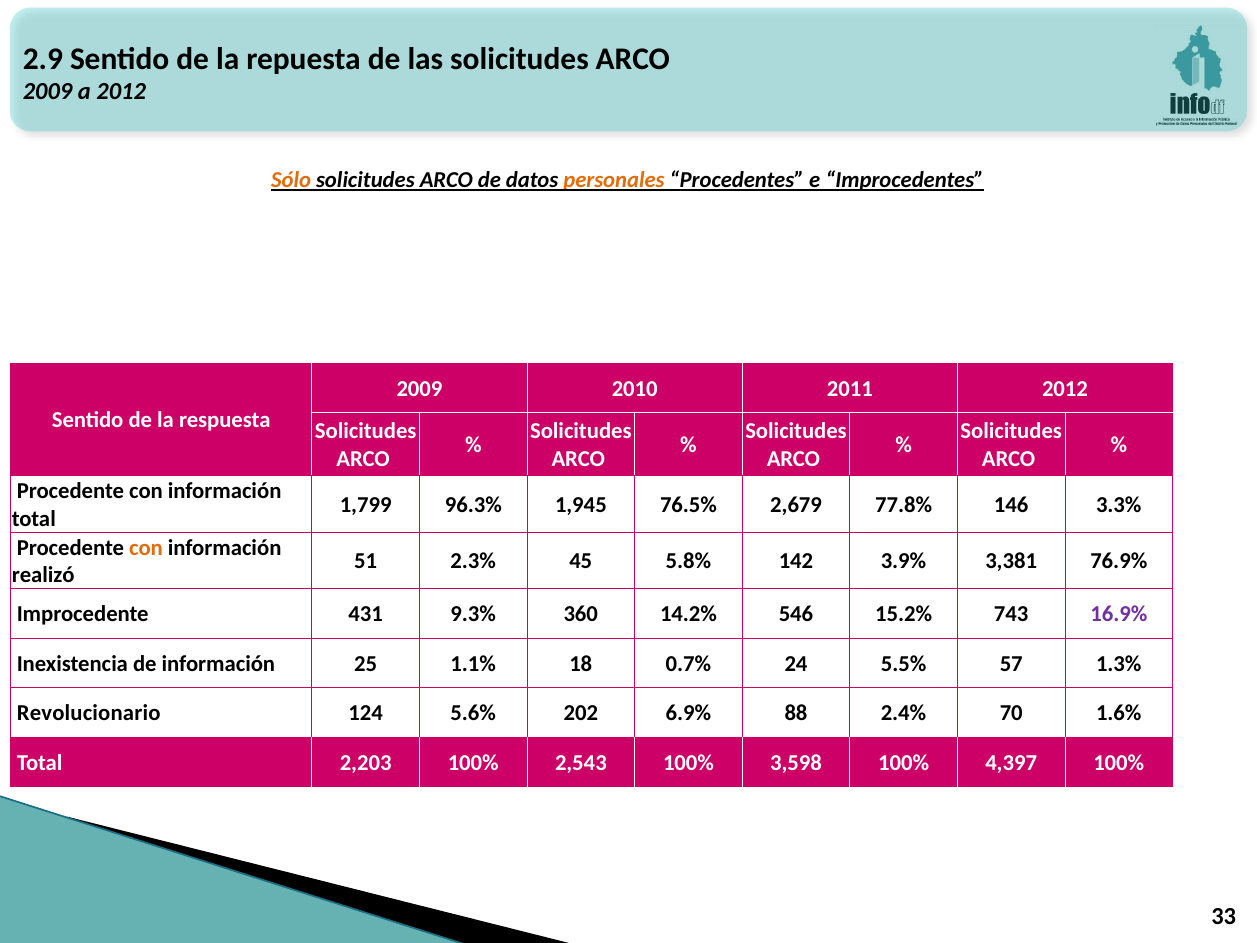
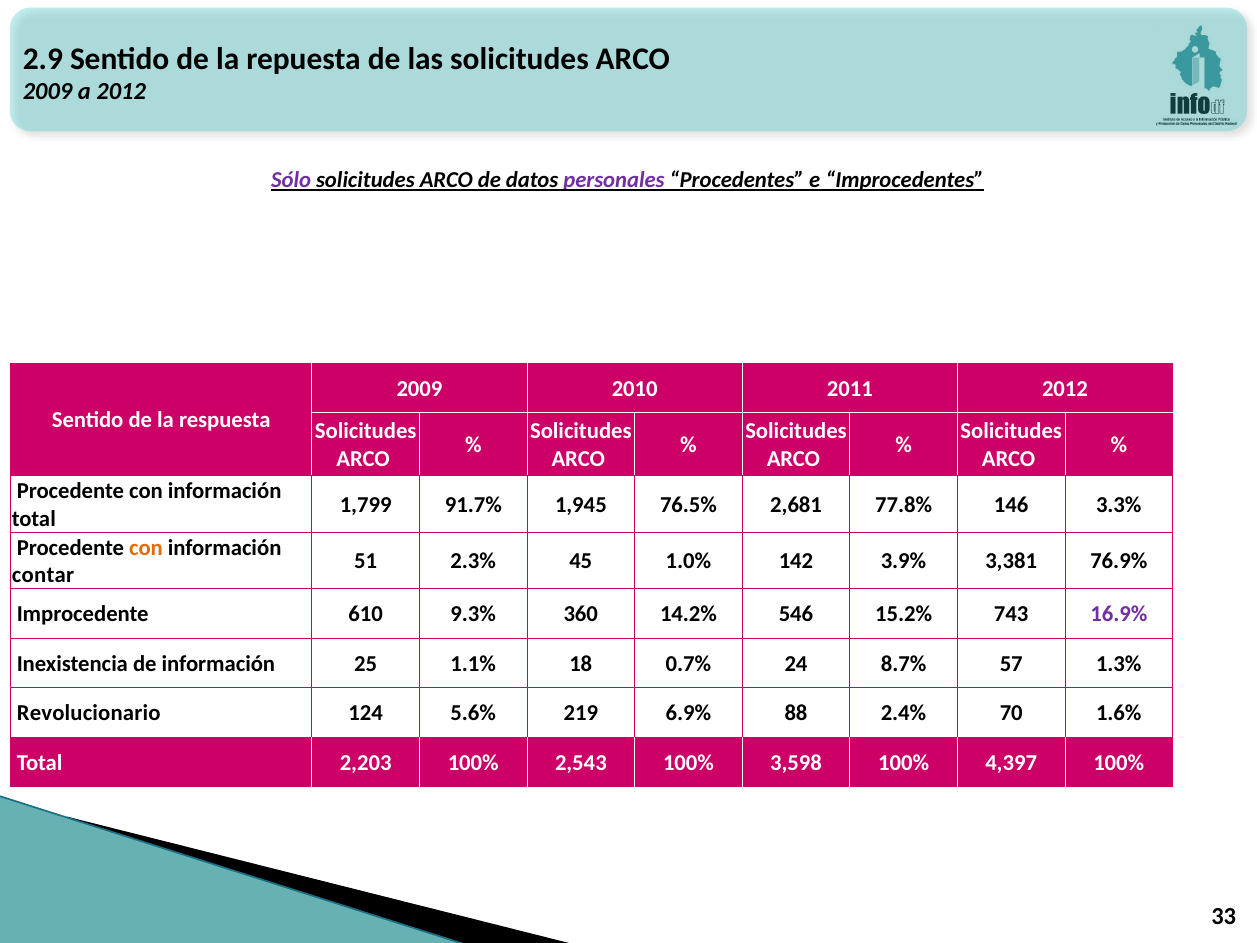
Sólo colour: orange -> purple
personales colour: orange -> purple
96.3%: 96.3% -> 91.7%
2,679: 2,679 -> 2,681
5.8%: 5.8% -> 1.0%
realizó: realizó -> contar
431: 431 -> 610
5.5%: 5.5% -> 8.7%
202: 202 -> 219
